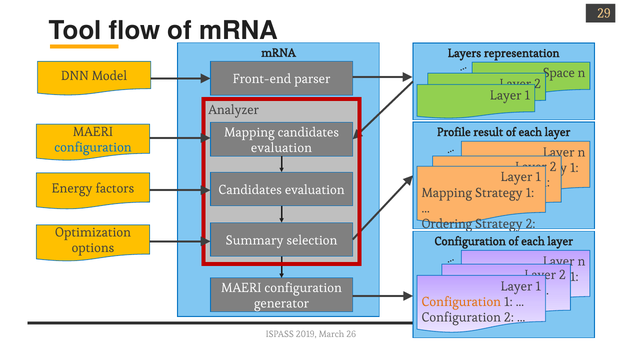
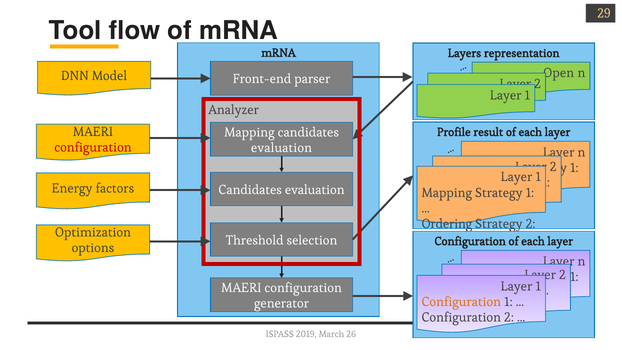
Space: Space -> Open
configuration at (93, 147) colour: blue -> red
Summary: Summary -> Threshold
